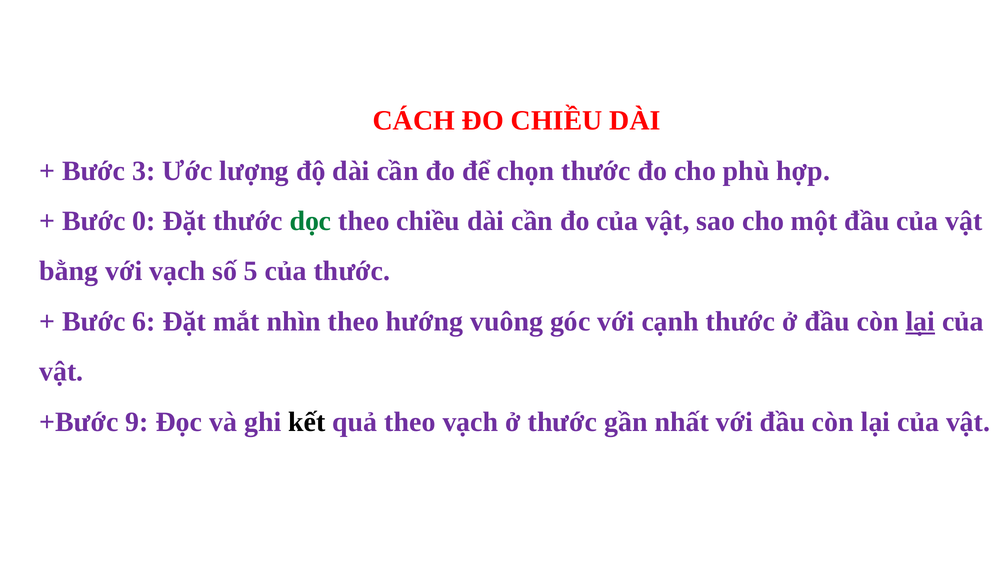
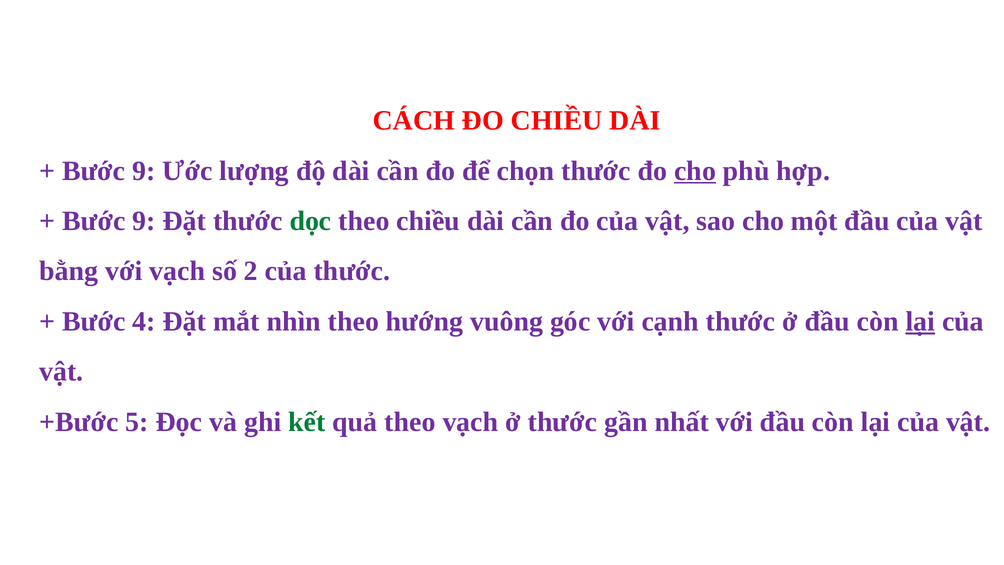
3 at (144, 171): 3 -> 9
cho at (695, 171) underline: none -> present
0 at (144, 221): 0 -> 9
5: 5 -> 2
6: 6 -> 4
9: 9 -> 5
kết colour: black -> green
